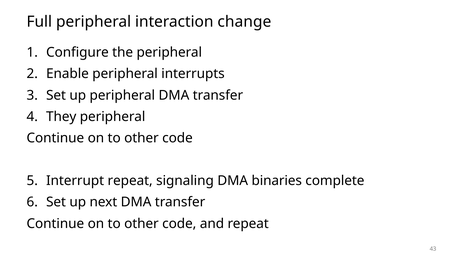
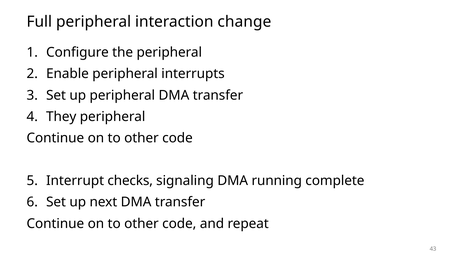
Interrupt repeat: repeat -> checks
binaries: binaries -> running
